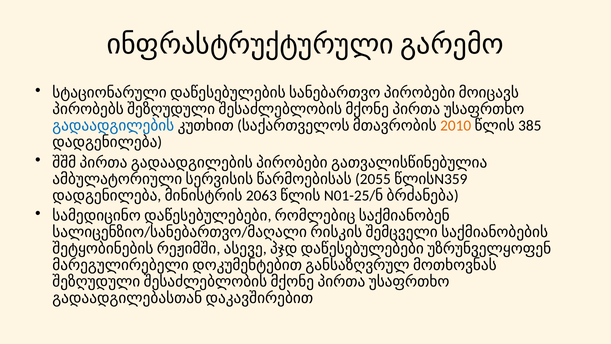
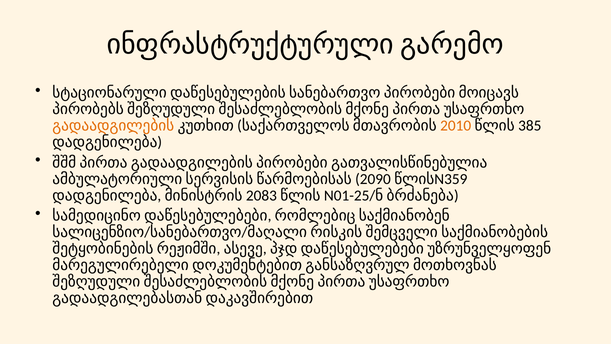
გადაადგილების colour: blue -> orange
2055: 2055 -> 2090
2063: 2063 -> 2083
